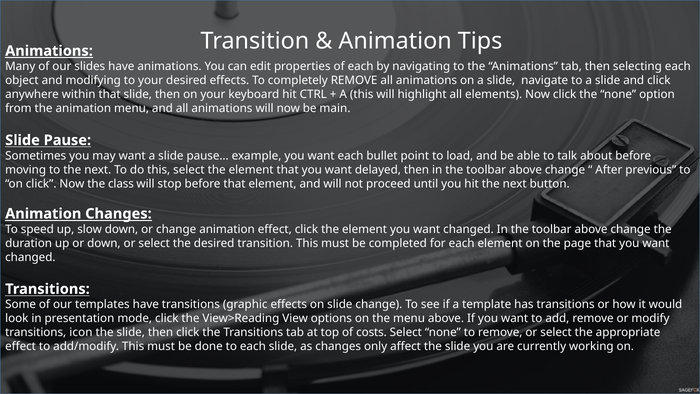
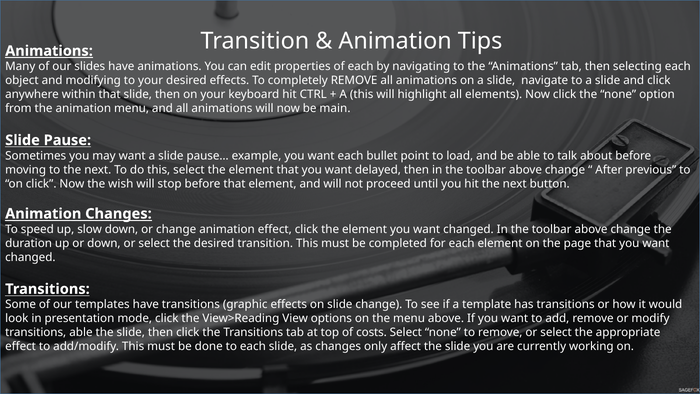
class: class -> wish
transitions icon: icon -> able
